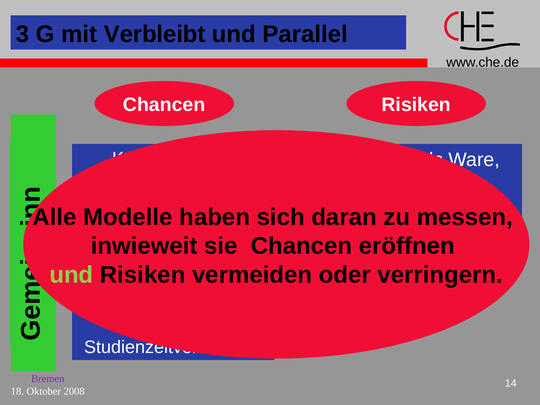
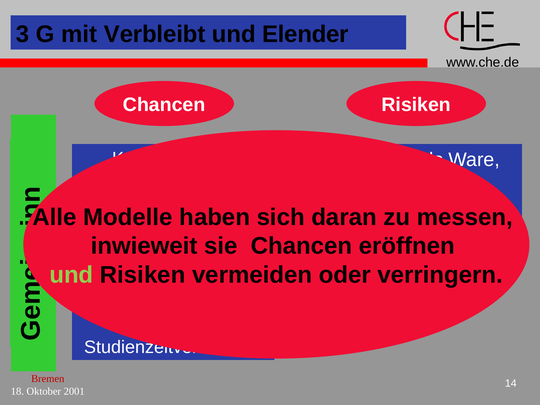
Parallel: Parallel -> Elender
Bremen colour: purple -> red
2008: 2008 -> 2001
